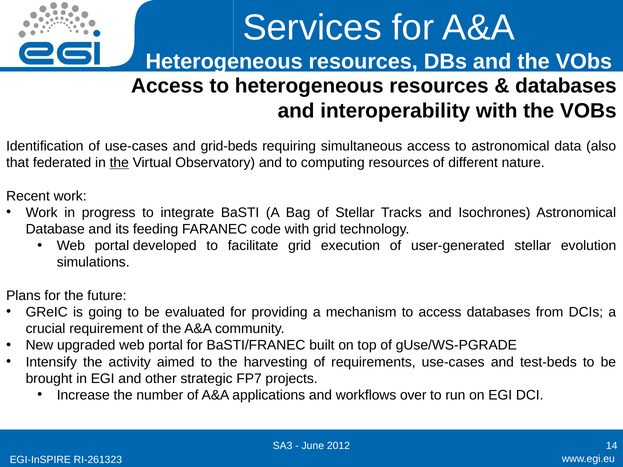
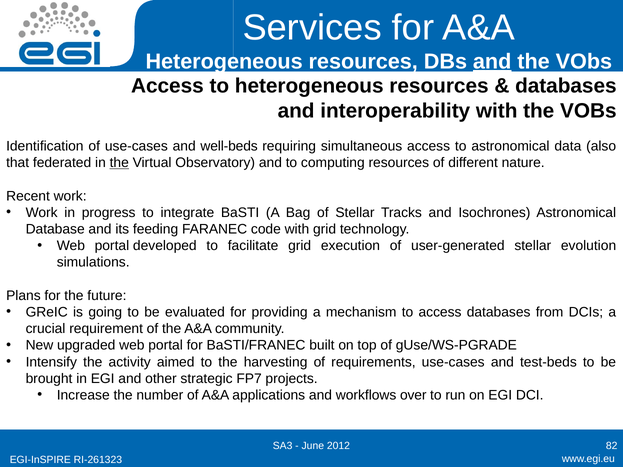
and at (492, 62) underline: none -> present
grid-beds: grid-beds -> well-beds
14: 14 -> 82
